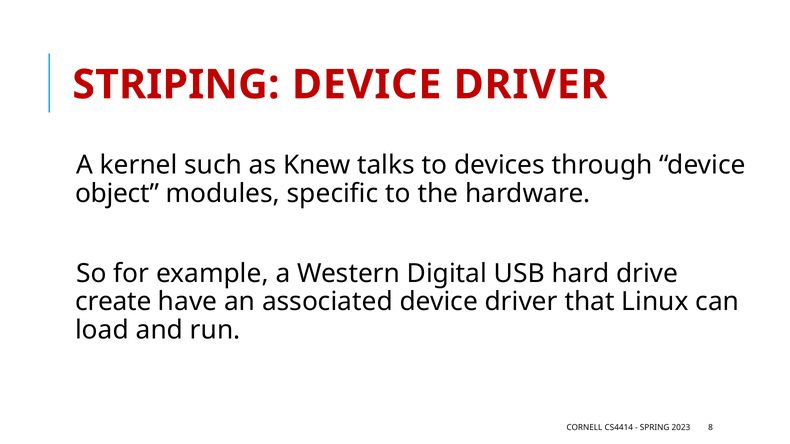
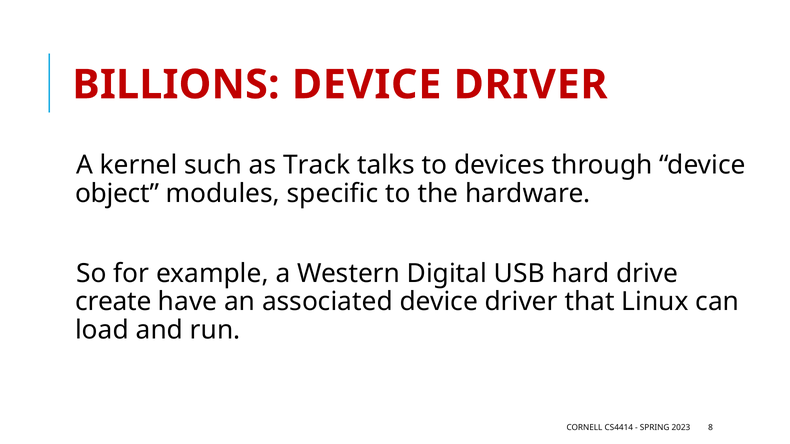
STRIPING: STRIPING -> BILLIONS
Knew: Knew -> Track
